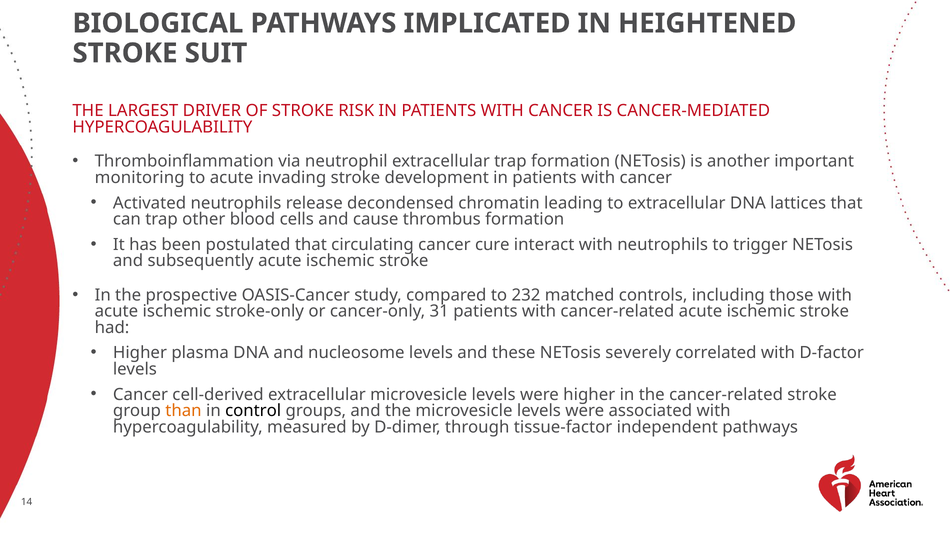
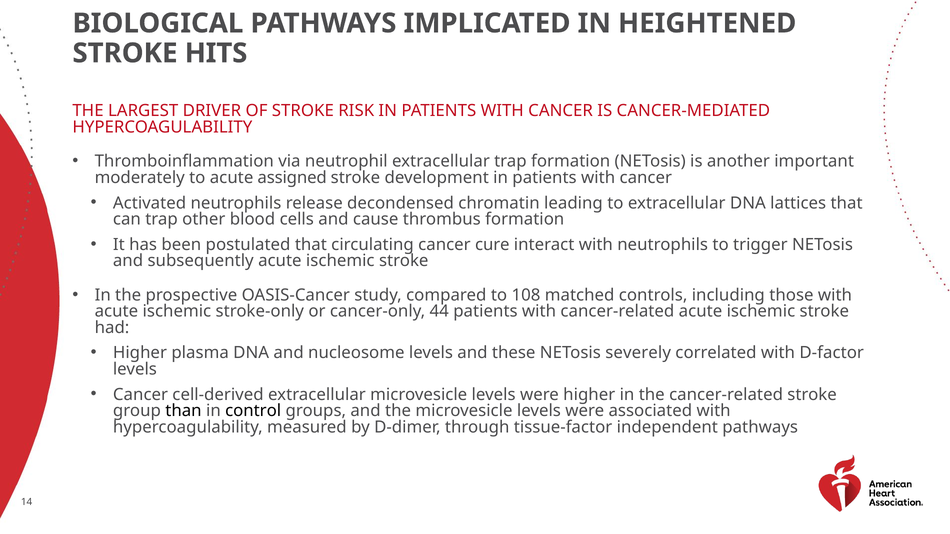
SUIT: SUIT -> HITS
monitoring: monitoring -> moderately
invading: invading -> assigned
232: 232 -> 108
31: 31 -> 44
than colour: orange -> black
